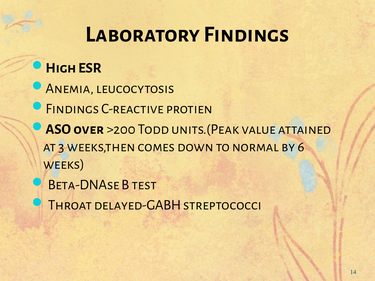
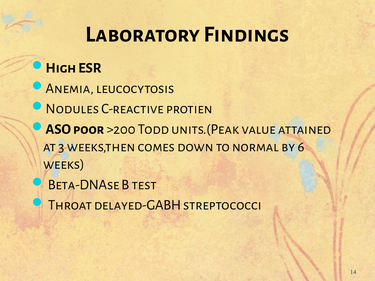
Findings at (72, 109): Findings -> Nodules
over: over -> poor
